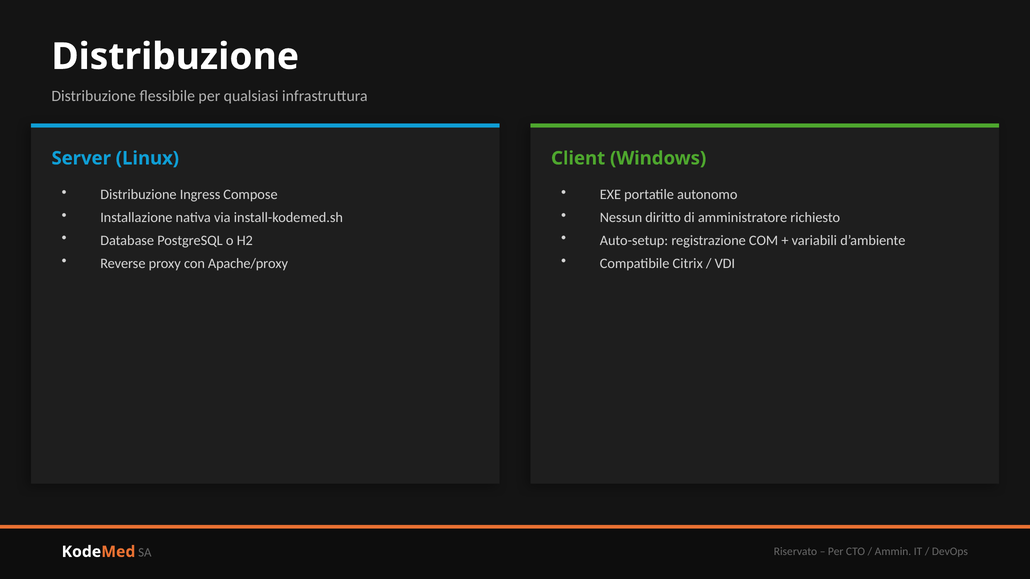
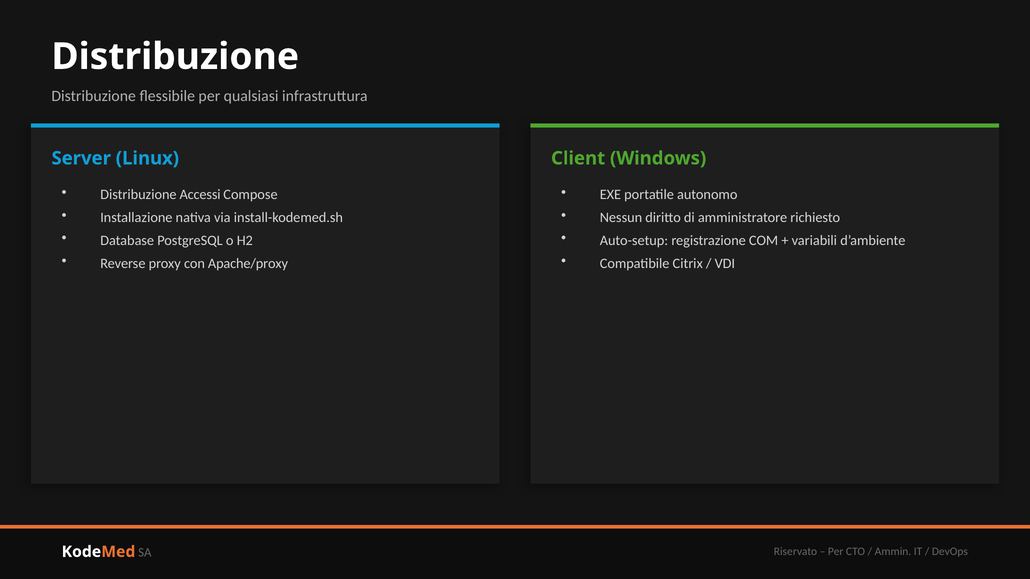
Ingress: Ingress -> Accessi
